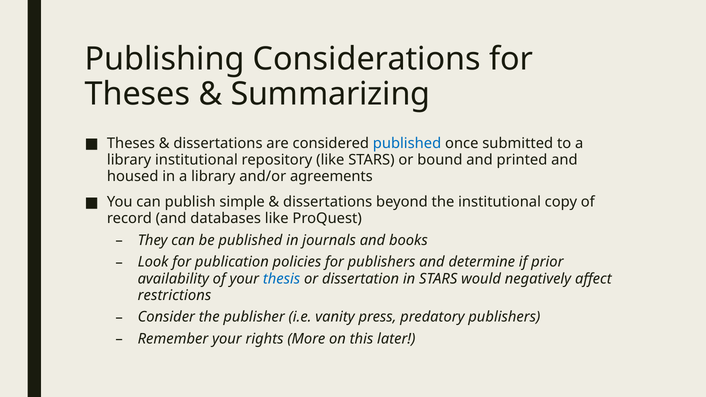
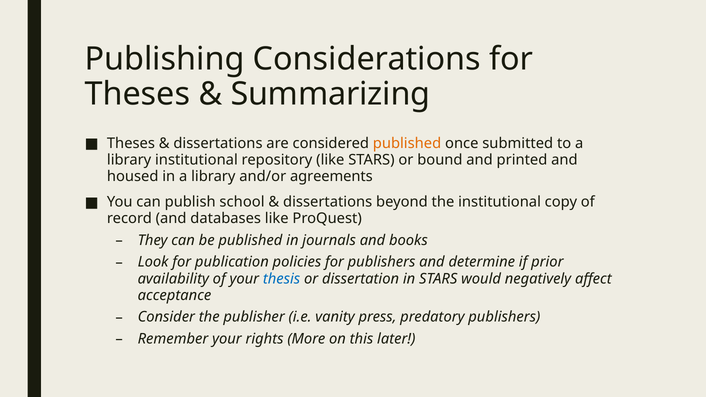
published at (407, 143) colour: blue -> orange
simple: simple -> school
restrictions: restrictions -> acceptance
